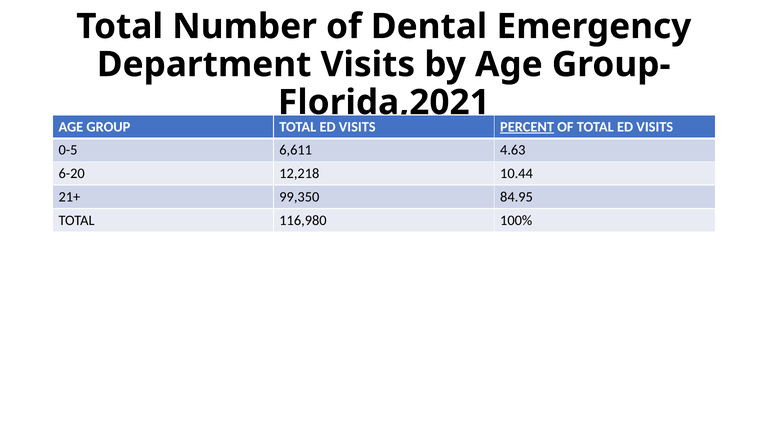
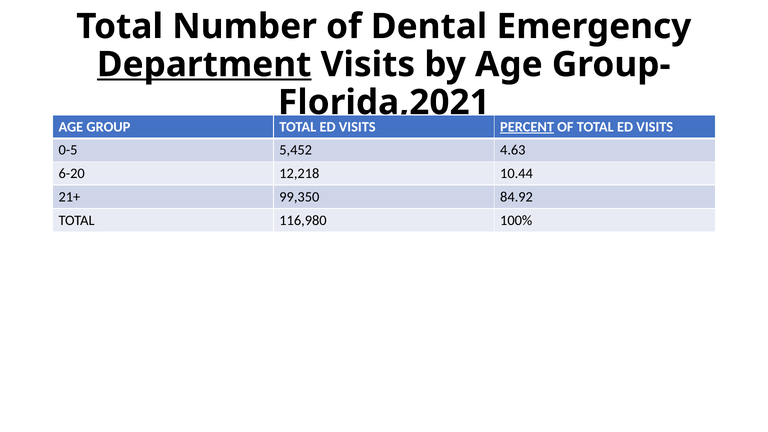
Department underline: none -> present
6,611: 6,611 -> 5,452
84.95: 84.95 -> 84.92
